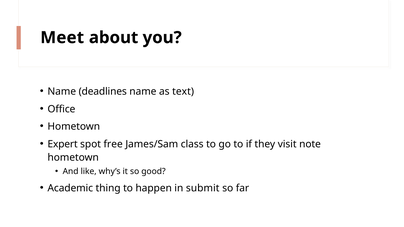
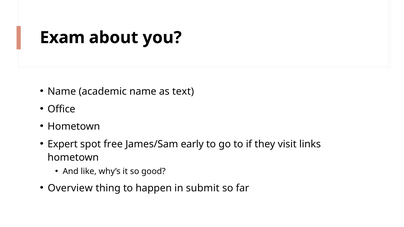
Meet: Meet -> Exam
deadlines: deadlines -> academic
class: class -> early
note: note -> links
Academic: Academic -> Overview
